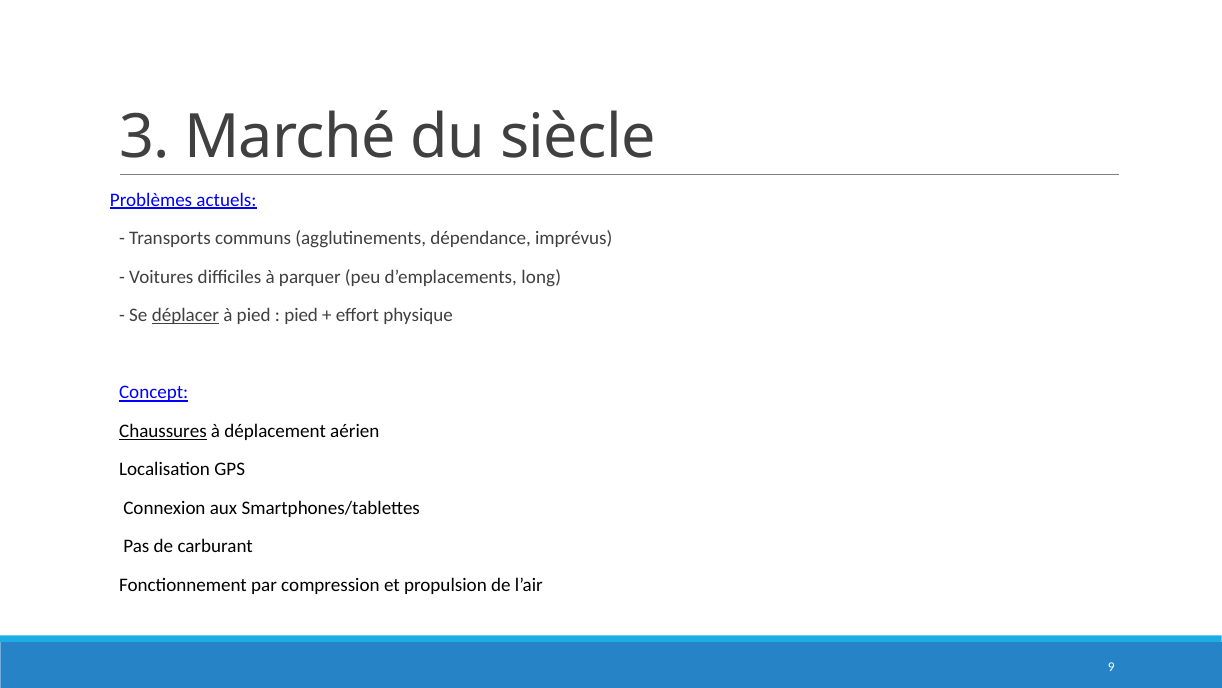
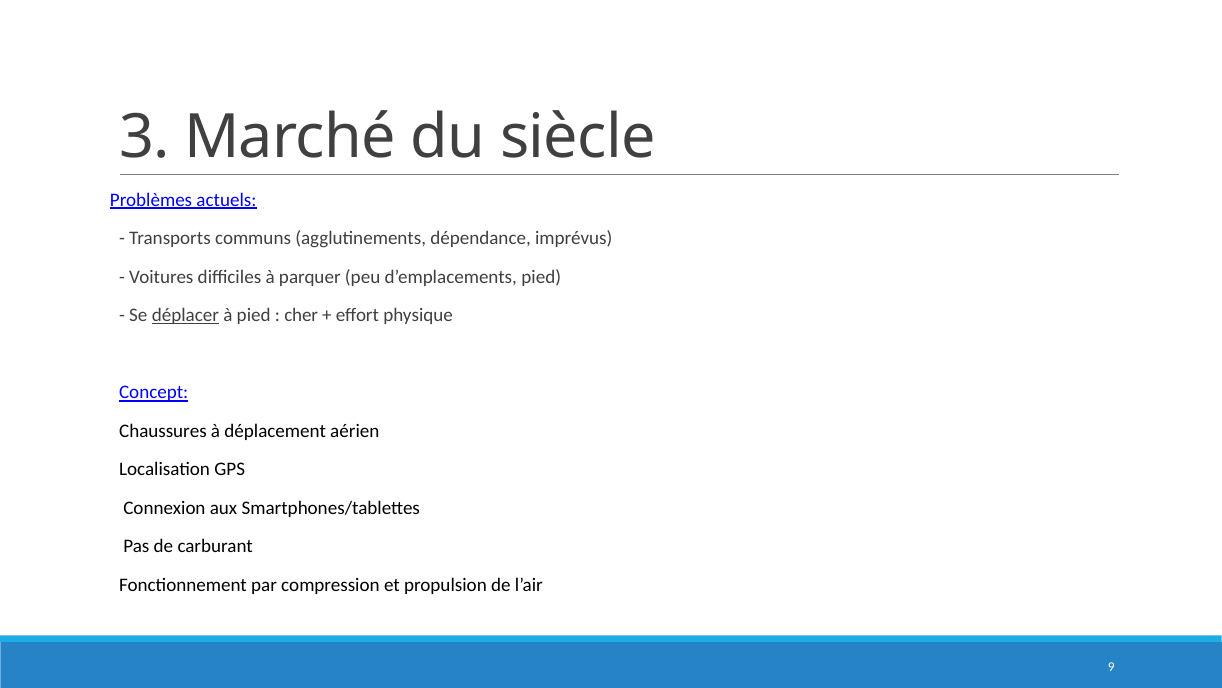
d’emplacements long: long -> pied
pied at (301, 315): pied -> cher
Chaussures underline: present -> none
